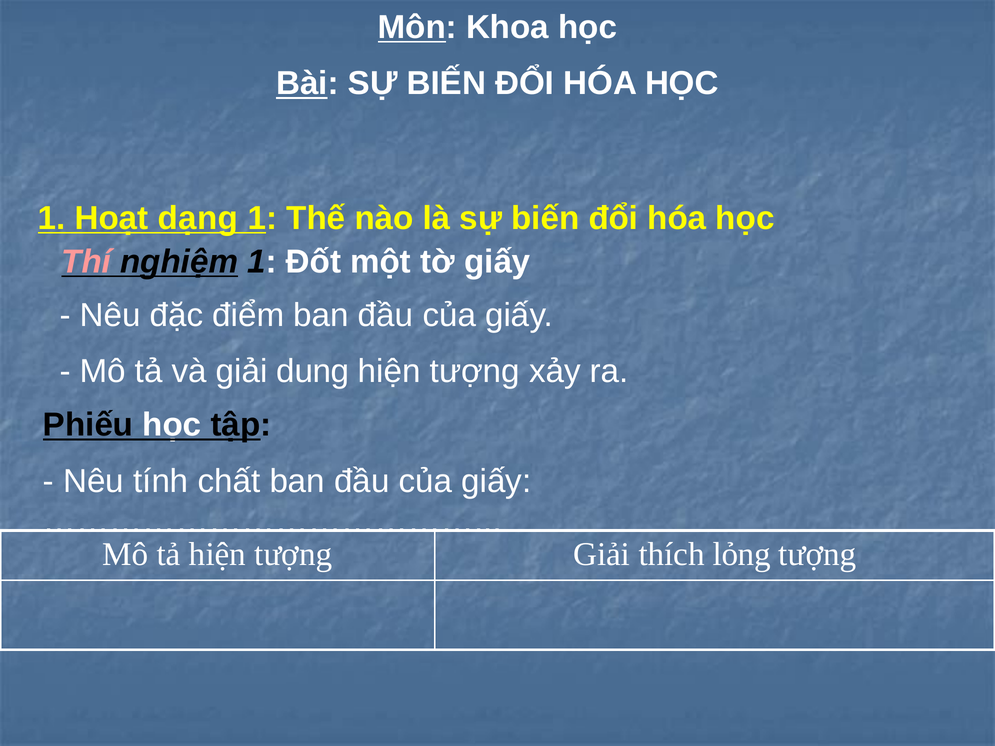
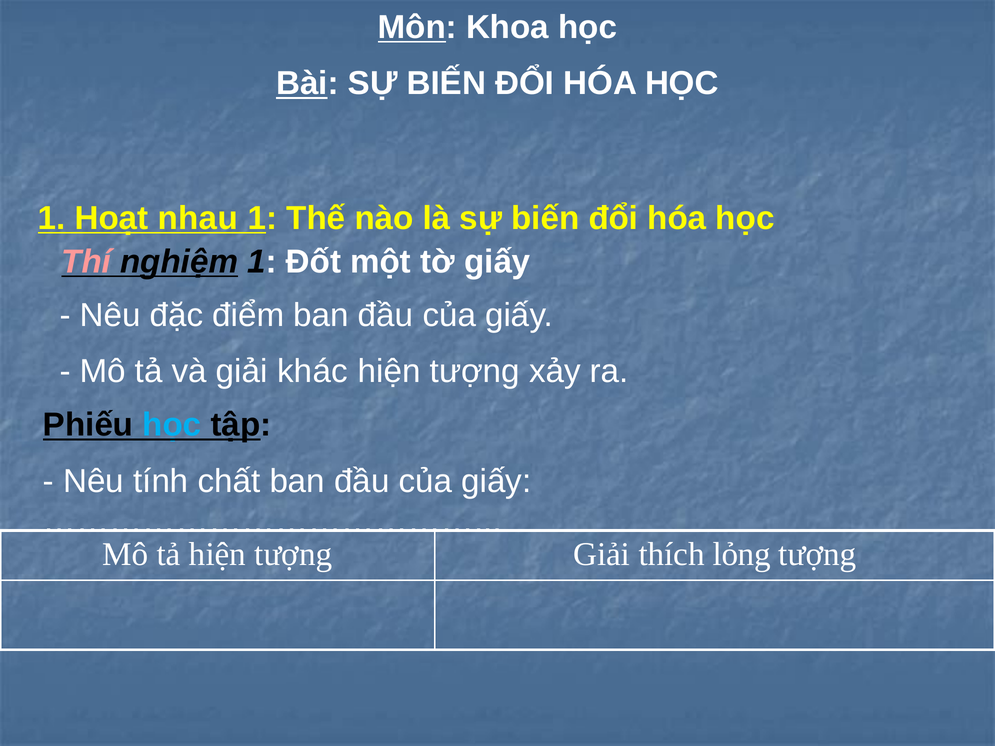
dạng: dạng -> nhau
dung: dung -> khác
học at (172, 425) colour: white -> light blue
